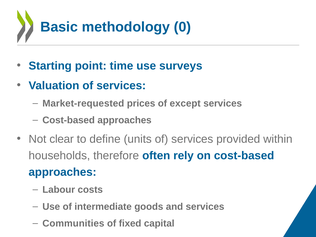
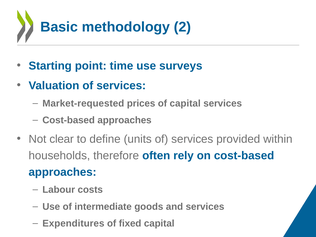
0: 0 -> 2
of except: except -> capital
Communities: Communities -> Expenditures
